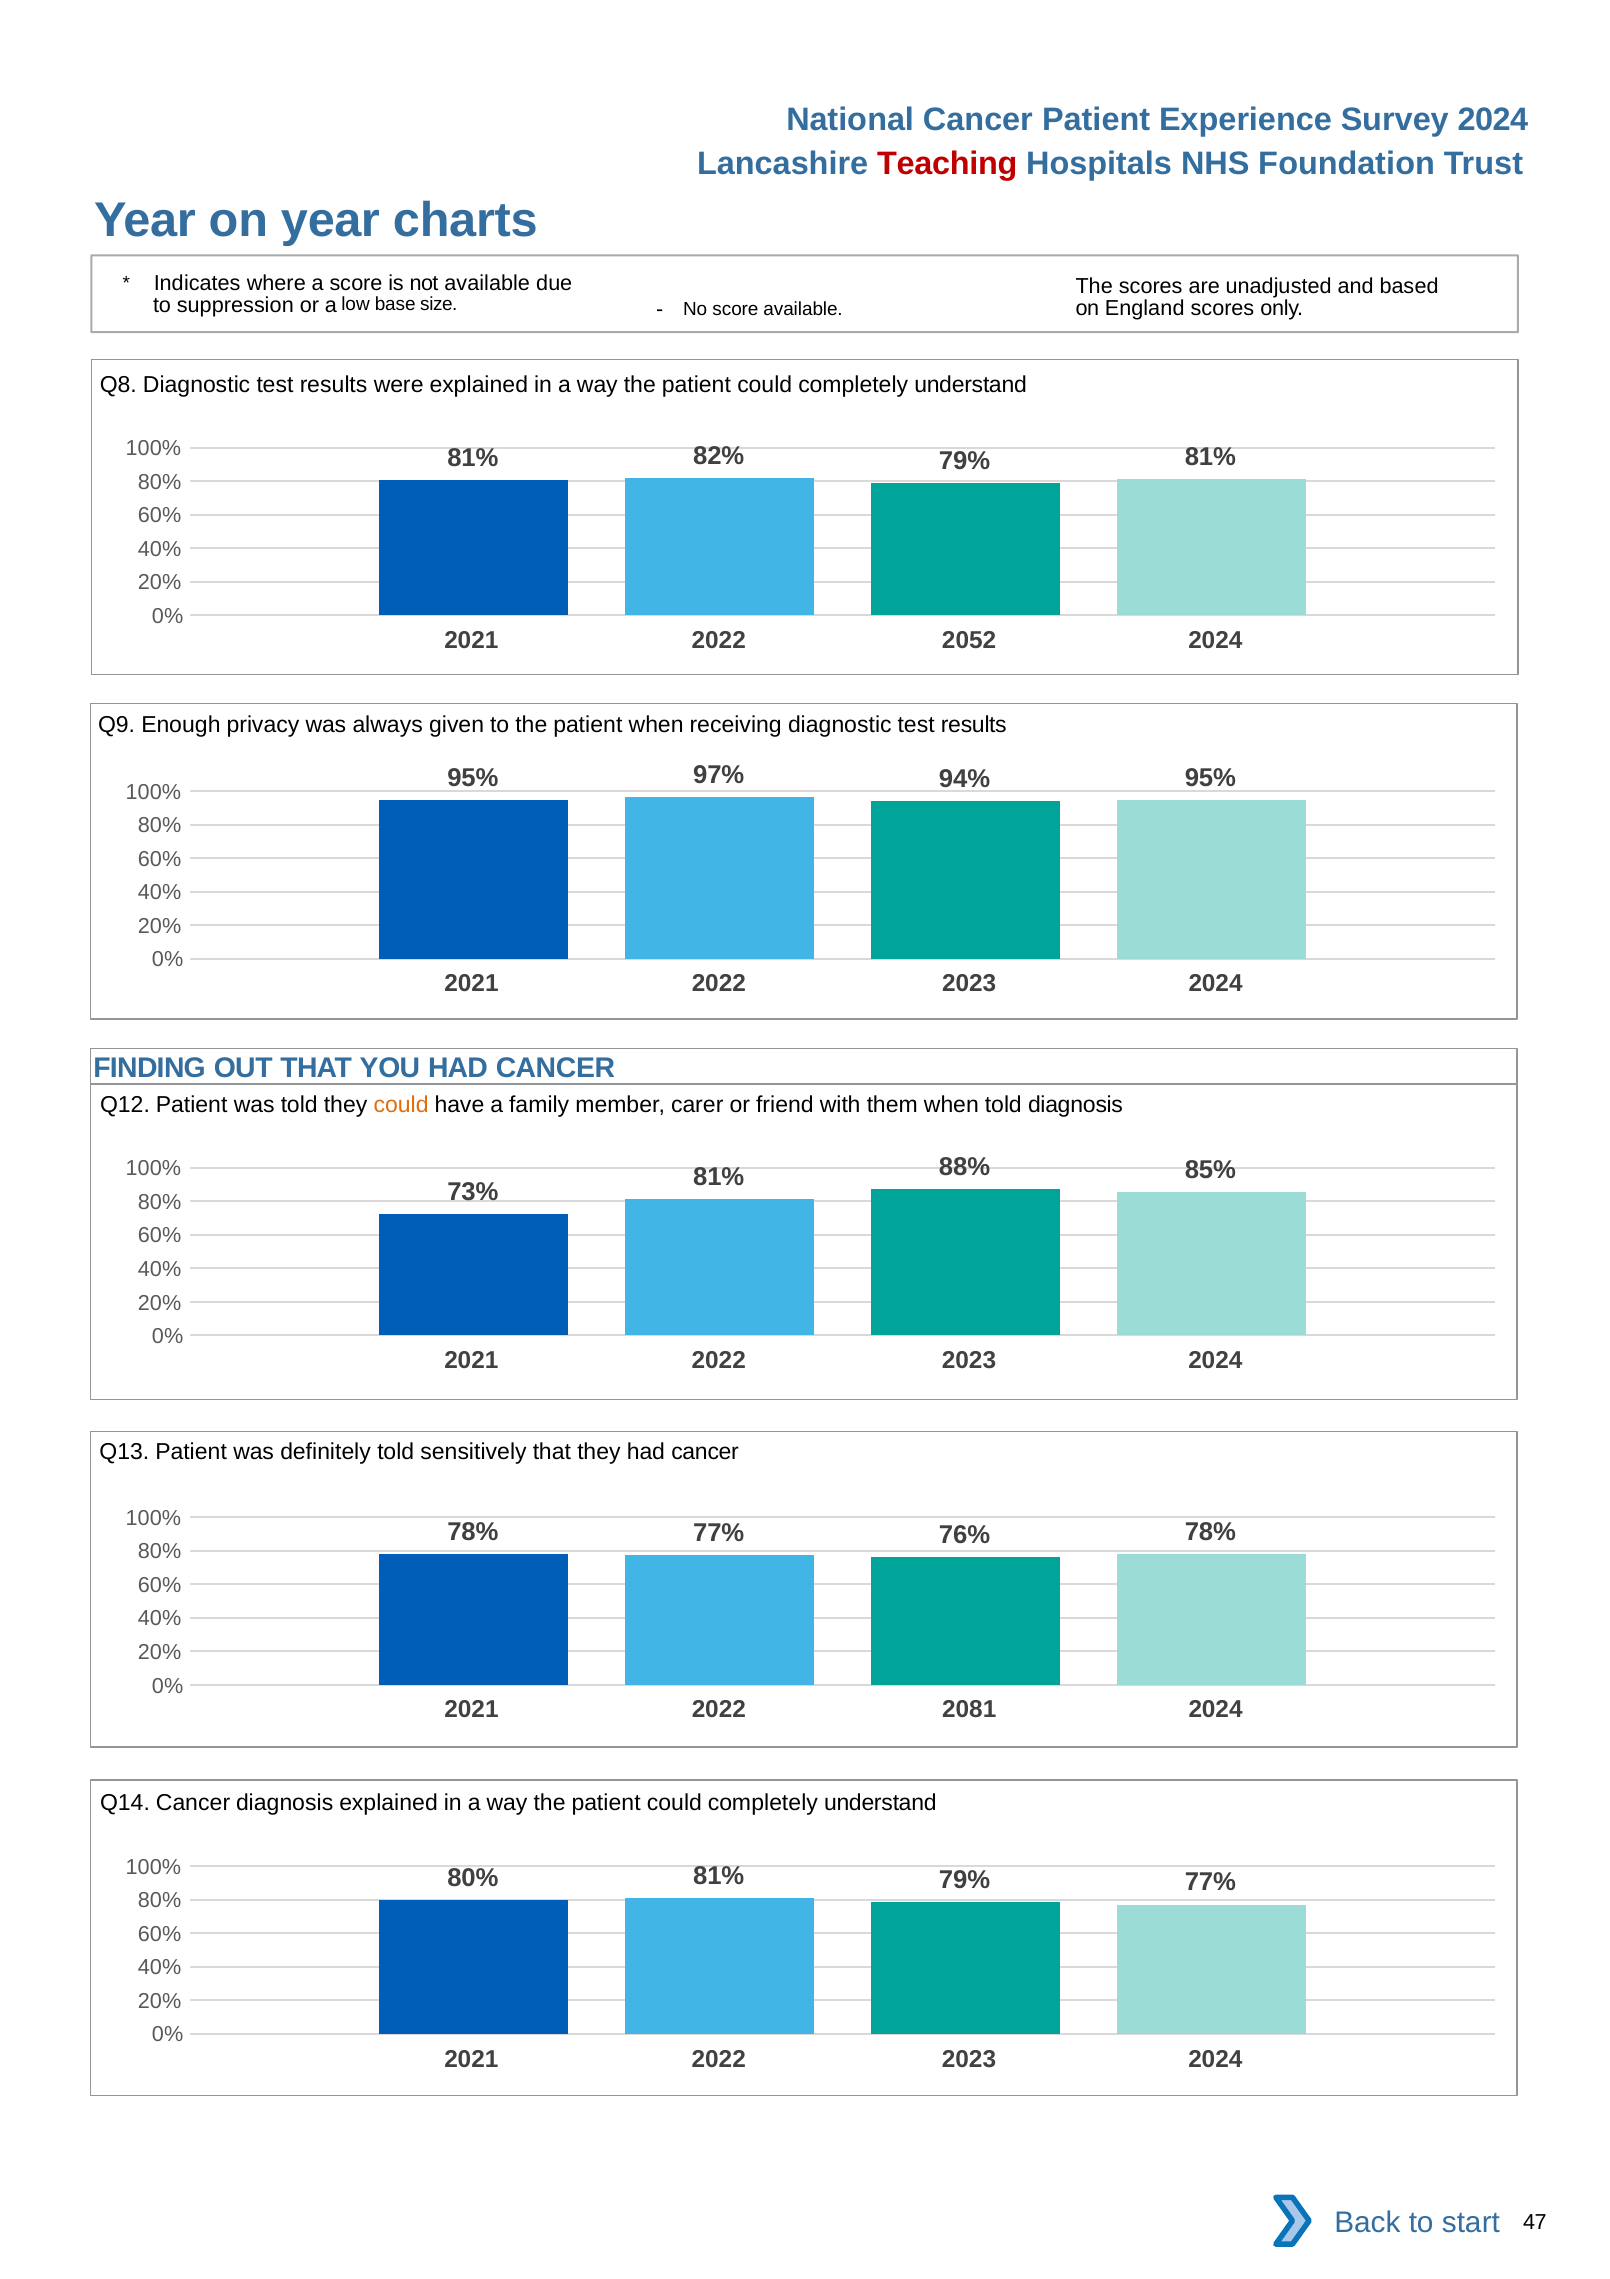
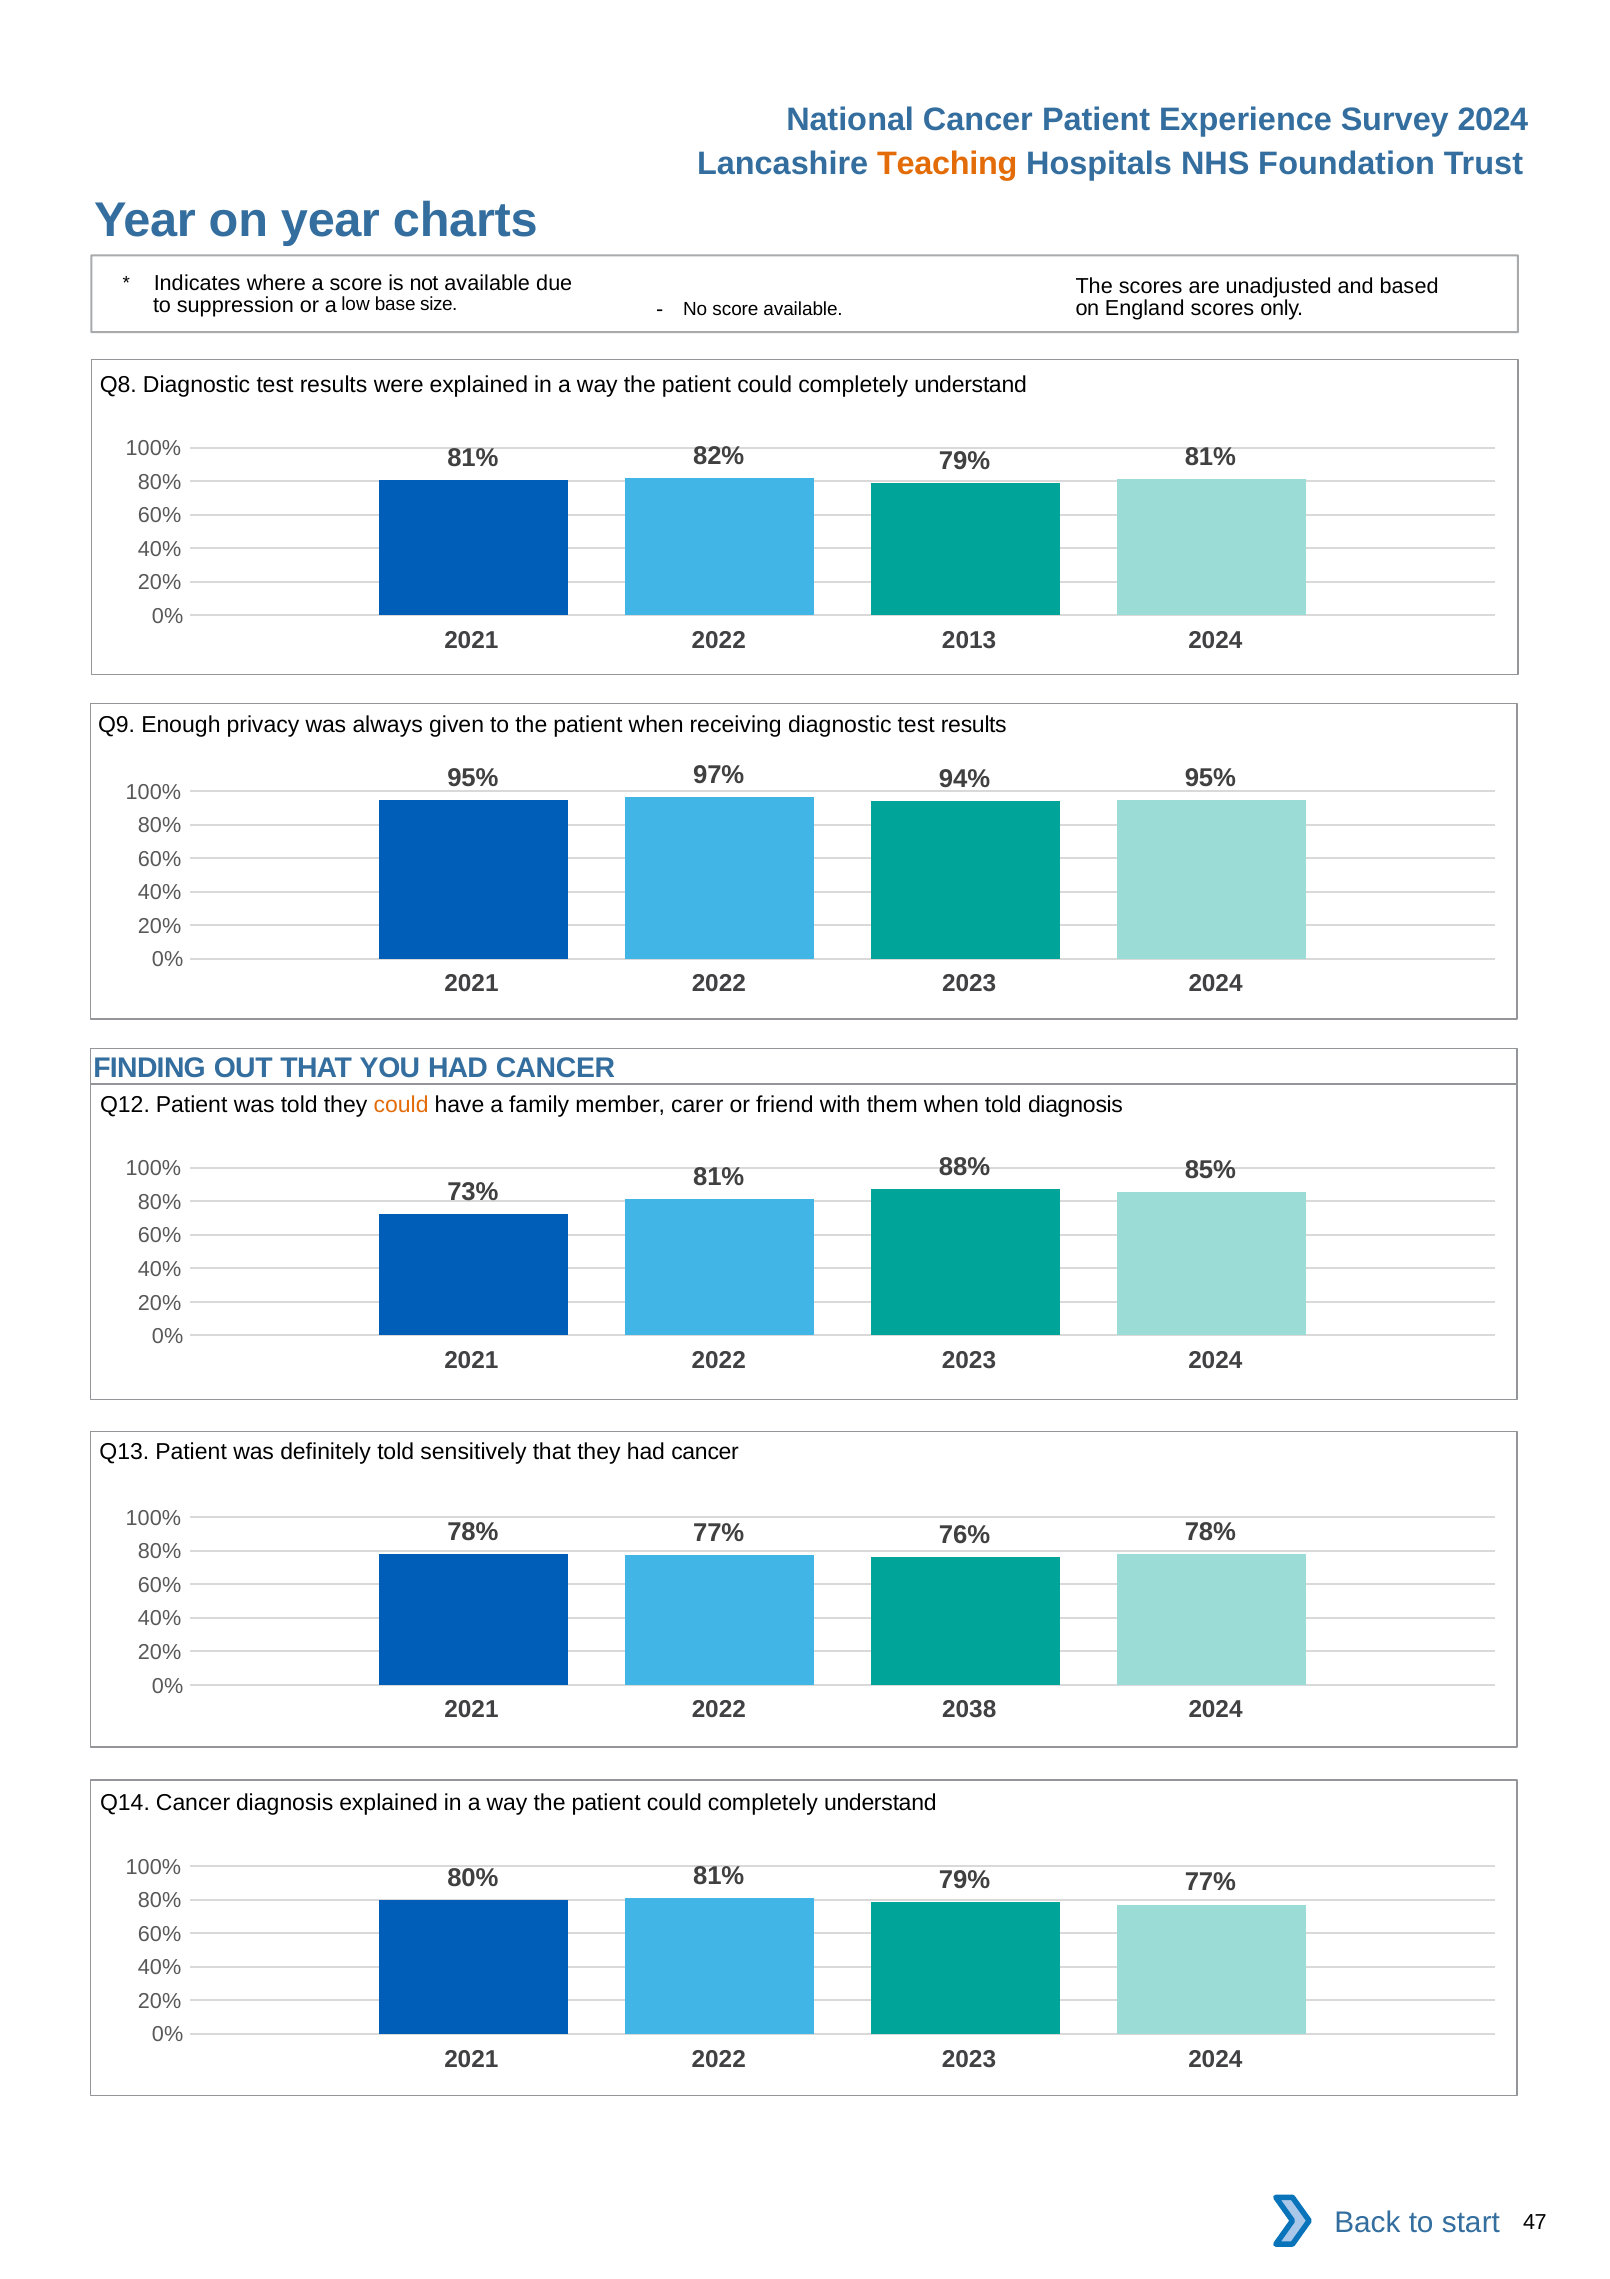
Teaching colour: red -> orange
2052: 2052 -> 2013
2081: 2081 -> 2038
